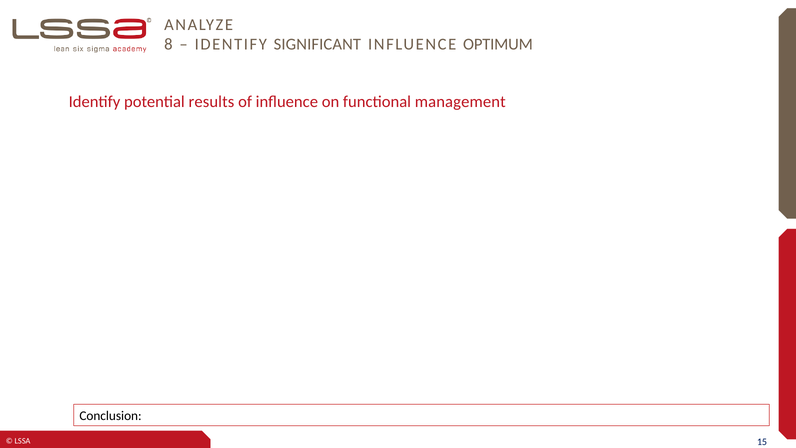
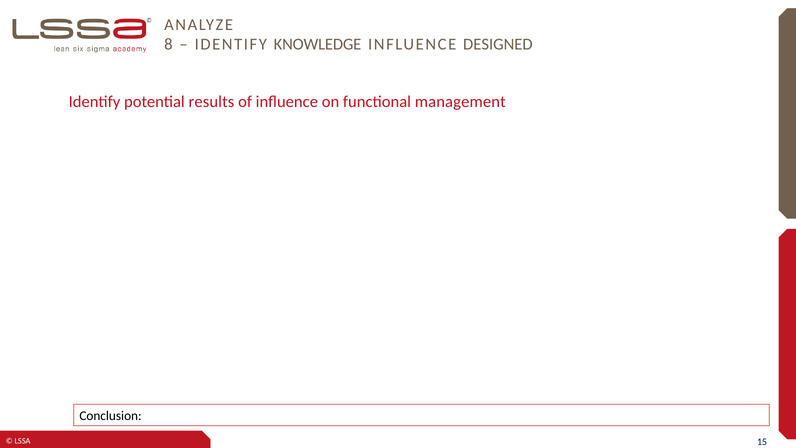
SIGNIFICANT: SIGNIFICANT -> KNOWLEDGE
OPTIMUM: OPTIMUM -> DESIGNED
